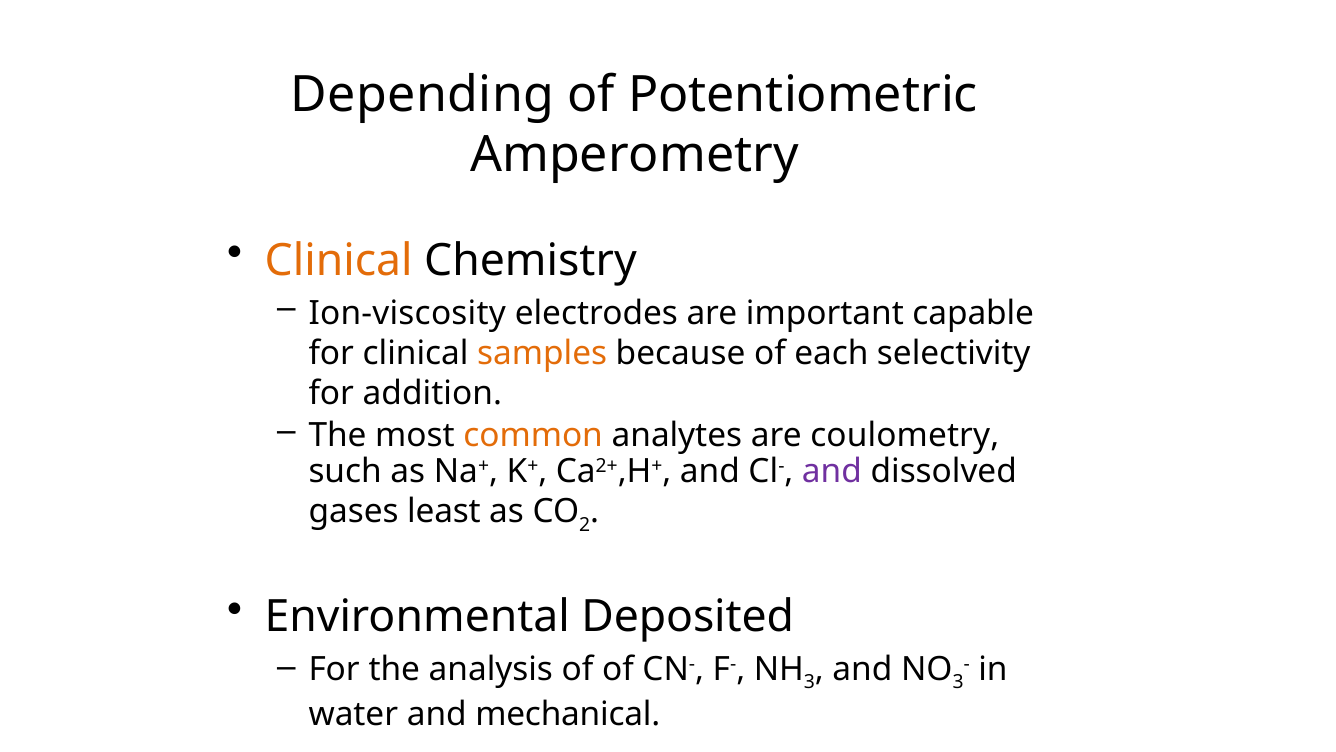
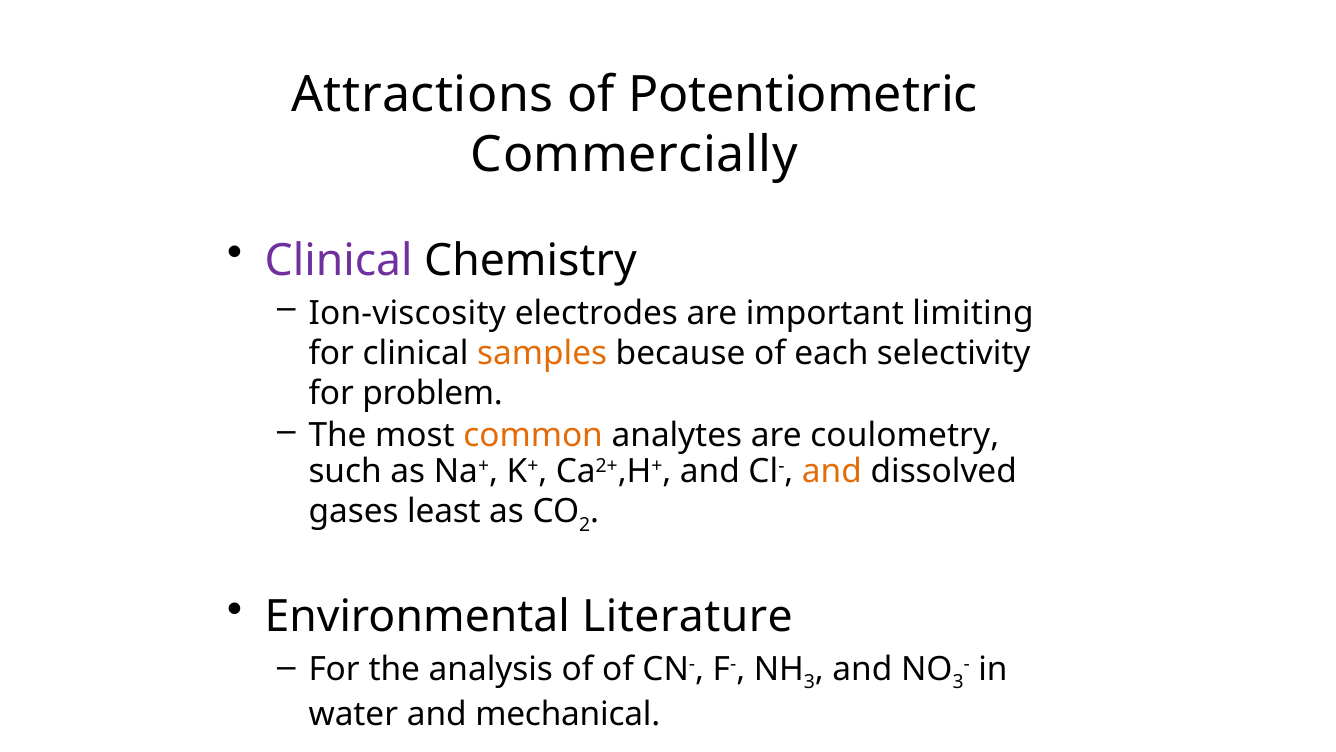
Depending: Depending -> Attractions
Amperometry: Amperometry -> Commercially
Clinical at (339, 260) colour: orange -> purple
capable: capable -> limiting
addition: addition -> problem
and at (832, 471) colour: purple -> orange
Deposited: Deposited -> Literature
